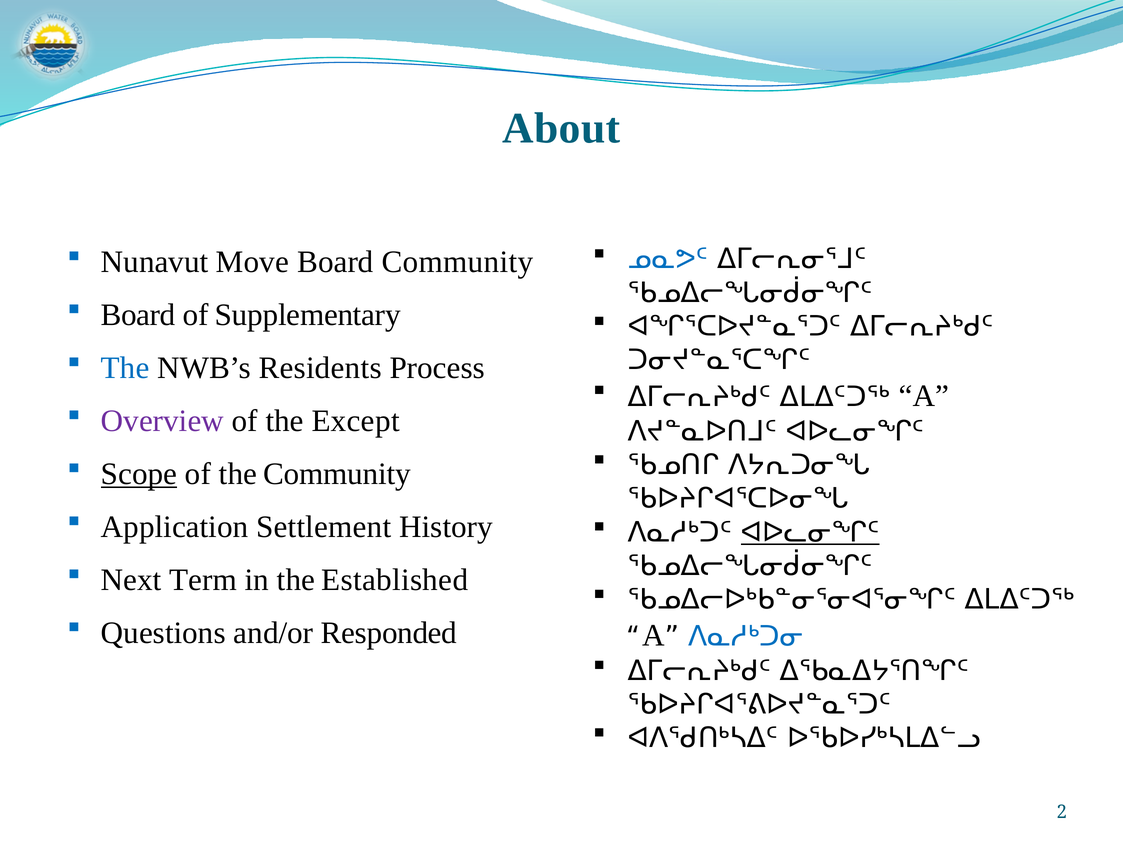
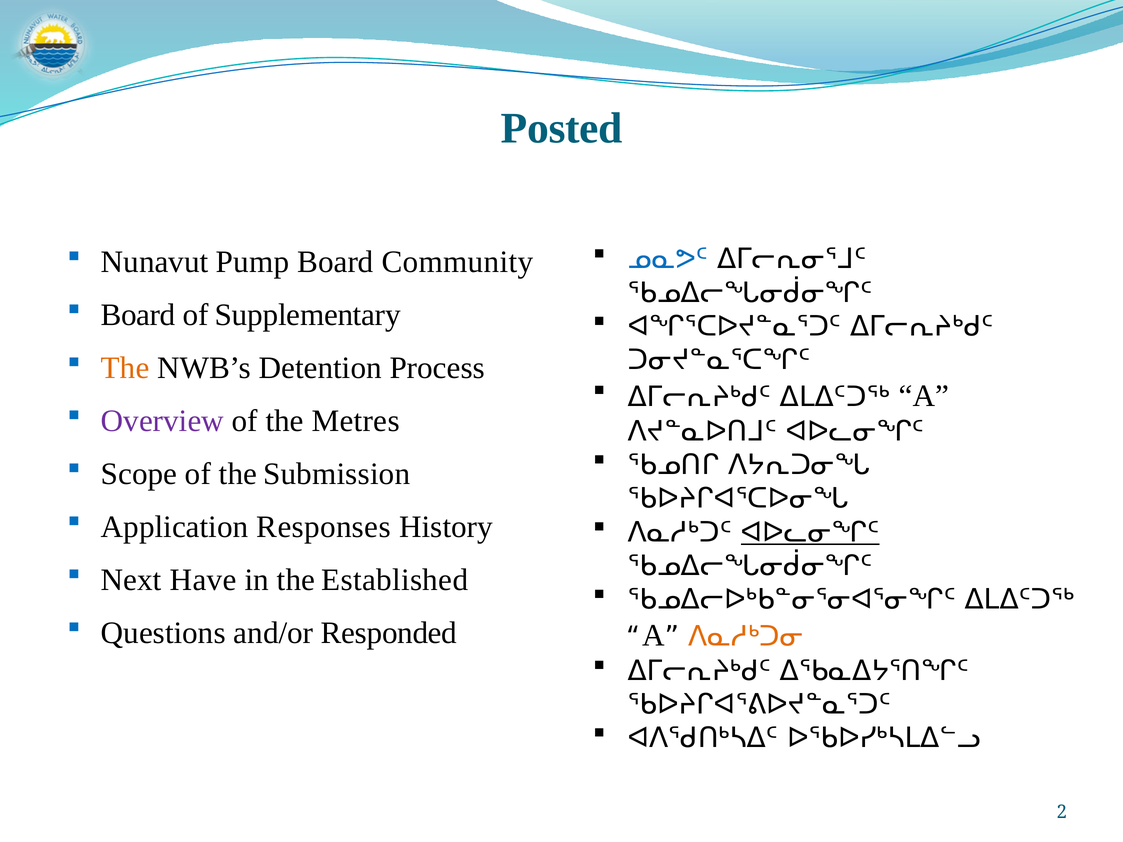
About: About -> Posted
Move: Move -> Pump
The at (125, 368) colour: blue -> orange
Residents: Residents -> Detention
Except: Except -> Metres
Scope underline: present -> none
the Community: Community -> Submission
Settlement: Settlement -> Responses
Term: Term -> Have
ᐱᓇᓱᒃᑐᓂ colour: blue -> orange
